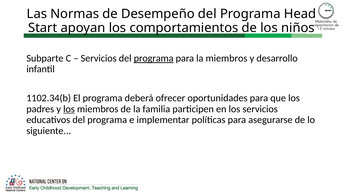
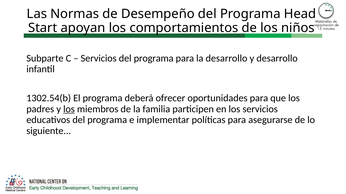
programa at (154, 58) underline: present -> none
la miembros: miembros -> desarrollo
1102.34(b: 1102.34(b -> 1302.54(b
